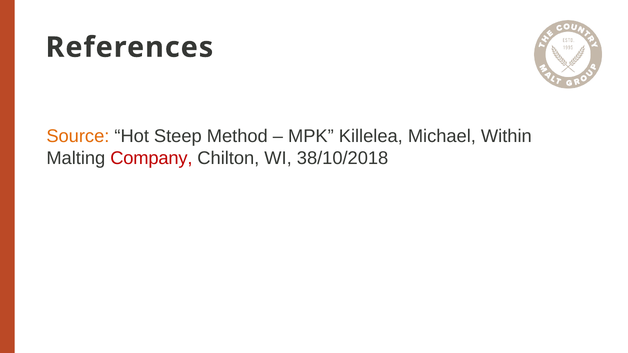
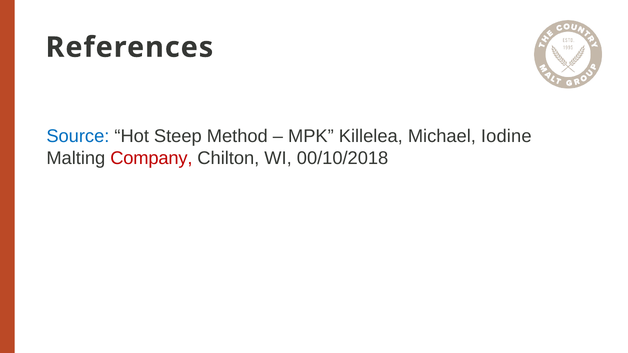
Source colour: orange -> blue
Within: Within -> Iodine
38/10/2018: 38/10/2018 -> 00/10/2018
